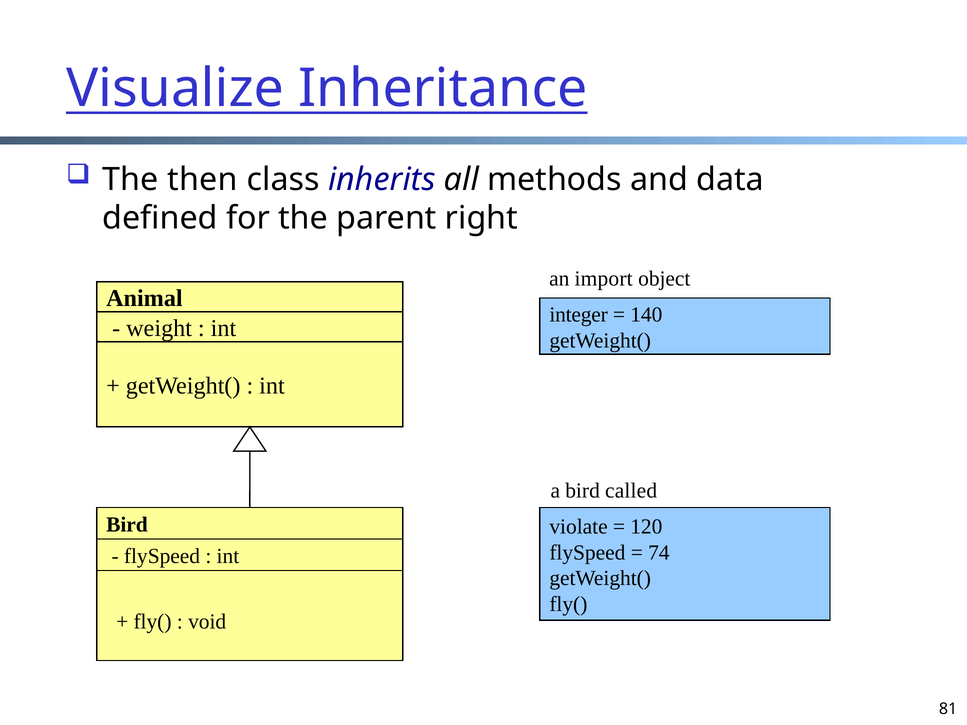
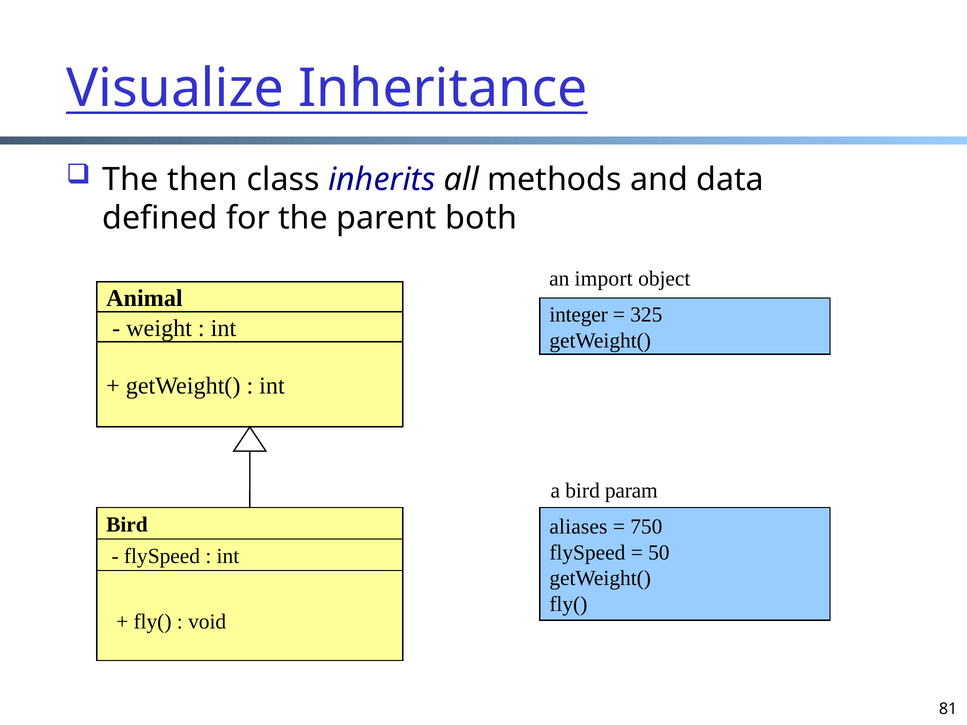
right: right -> both
140: 140 -> 325
called: called -> param
violate: violate -> aliases
120: 120 -> 750
74: 74 -> 50
